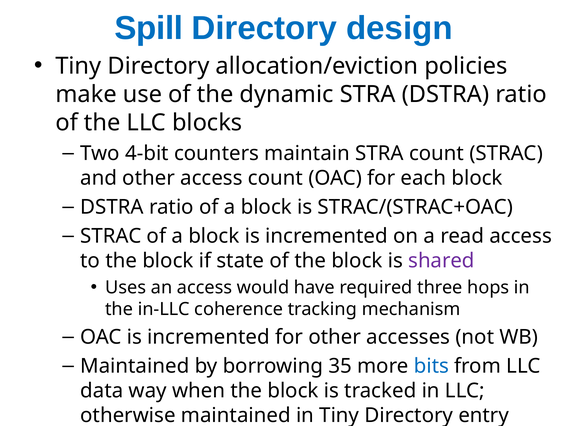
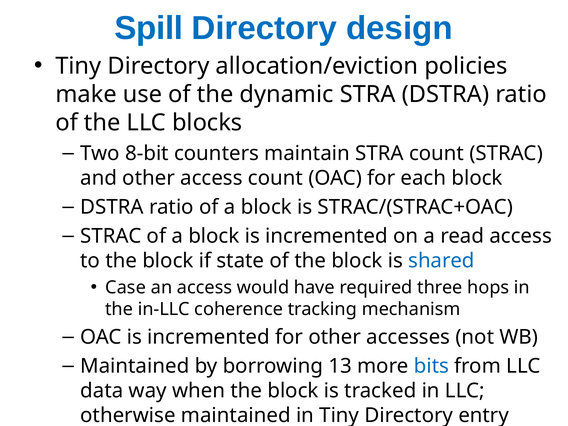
4-bit: 4-bit -> 8-bit
shared colour: purple -> blue
Uses: Uses -> Case
35: 35 -> 13
